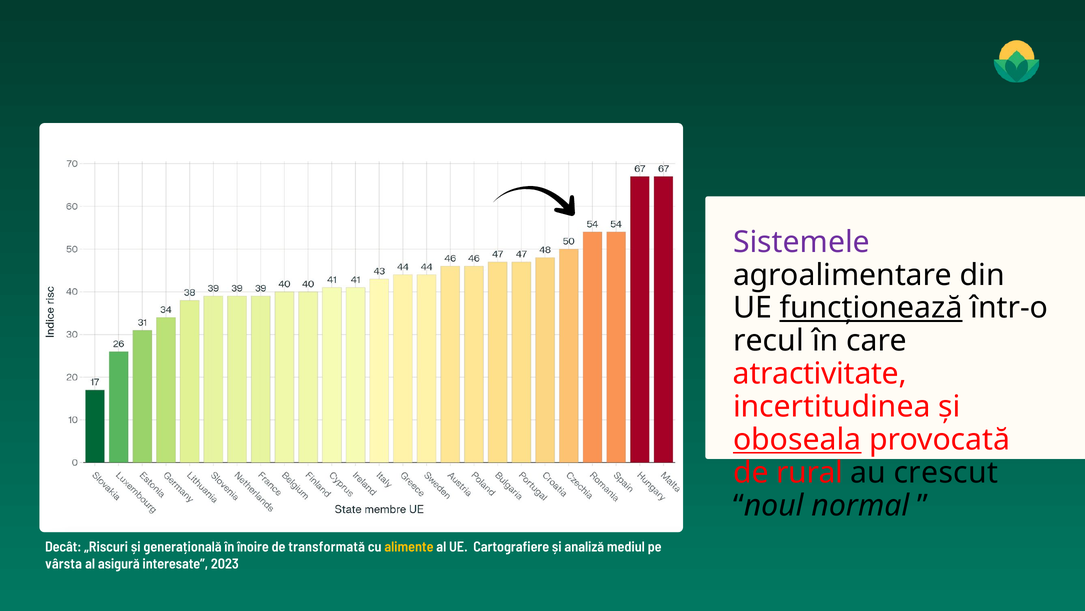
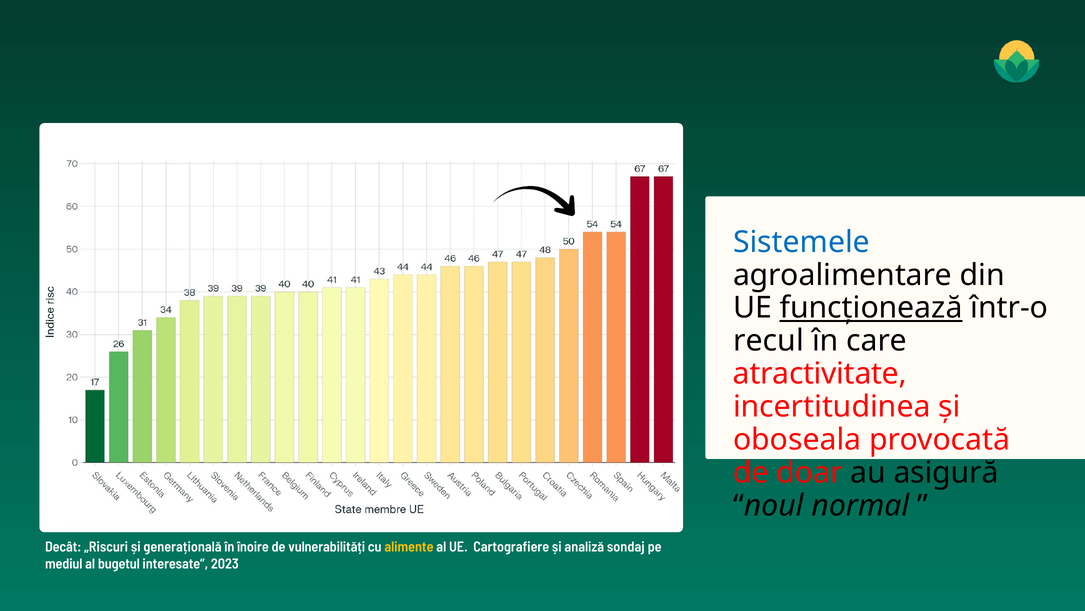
Sistemele colour: purple -> blue
oboseala underline: present -> none
rural: rural -> doar
crescut: crescut -> asigură
transformată: transformată -> vulnerabilități
mediul: mediul -> sondaj
vârsta: vârsta -> mediul
asigură: asigură -> bugetul
